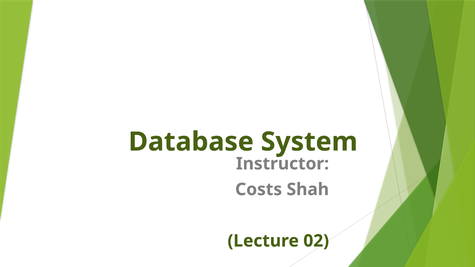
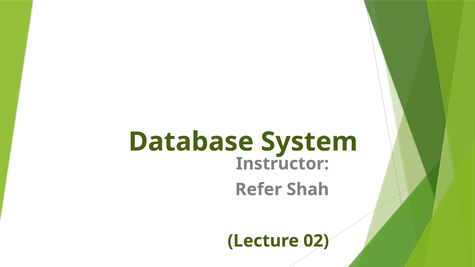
Costs: Costs -> Refer
